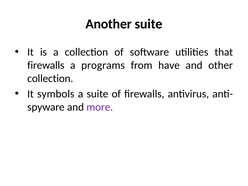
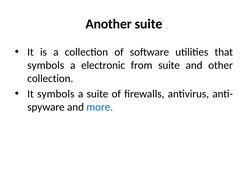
firewalls at (46, 65): firewalls -> symbols
programs: programs -> electronic
from have: have -> suite
more colour: purple -> blue
